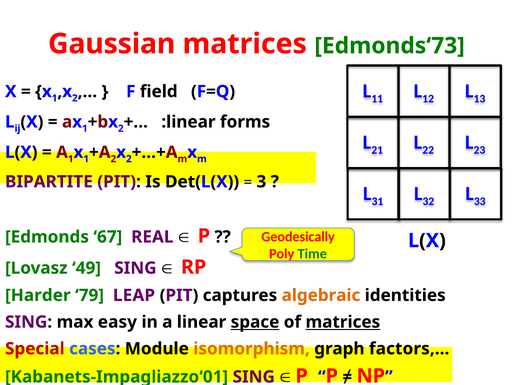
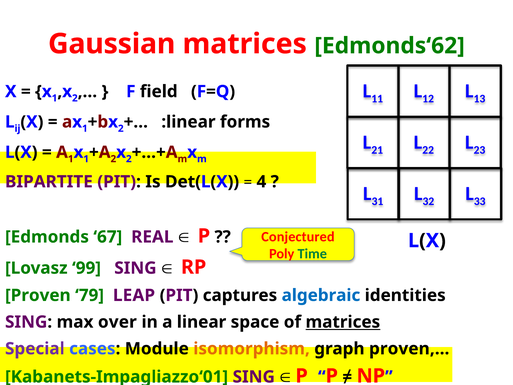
Edmonds‘73: Edmonds‘73 -> Edmonds‘62
3: 3 -> 4
Geodesically: Geodesically -> Conjectured
49: 49 -> 99
Harder: Harder -> Proven
algebraic colour: orange -> blue
easy: easy -> over
space underline: present -> none
Special colour: red -> purple
factors,…: factors,… -> proven,…
